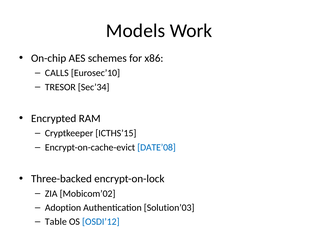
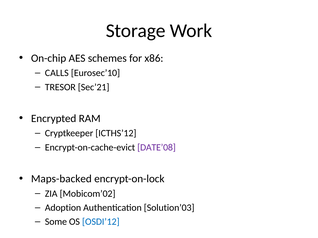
Models: Models -> Storage
Sec’34: Sec’34 -> Sec’21
ICTHS’15: ICTHS’15 -> ICTHS’12
DATE’08 colour: blue -> purple
Three-backed: Three-backed -> Maps-backed
Table: Table -> Some
